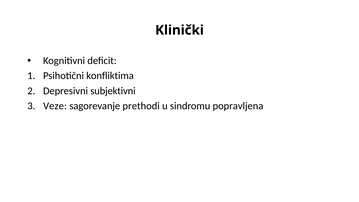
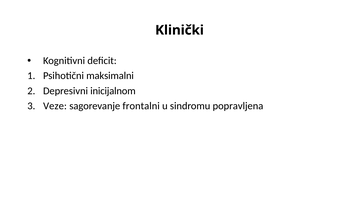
konfliktima: konfliktima -> maksimalni
subjektivni: subjektivni -> inicijalnom
prethodi: prethodi -> frontalni
